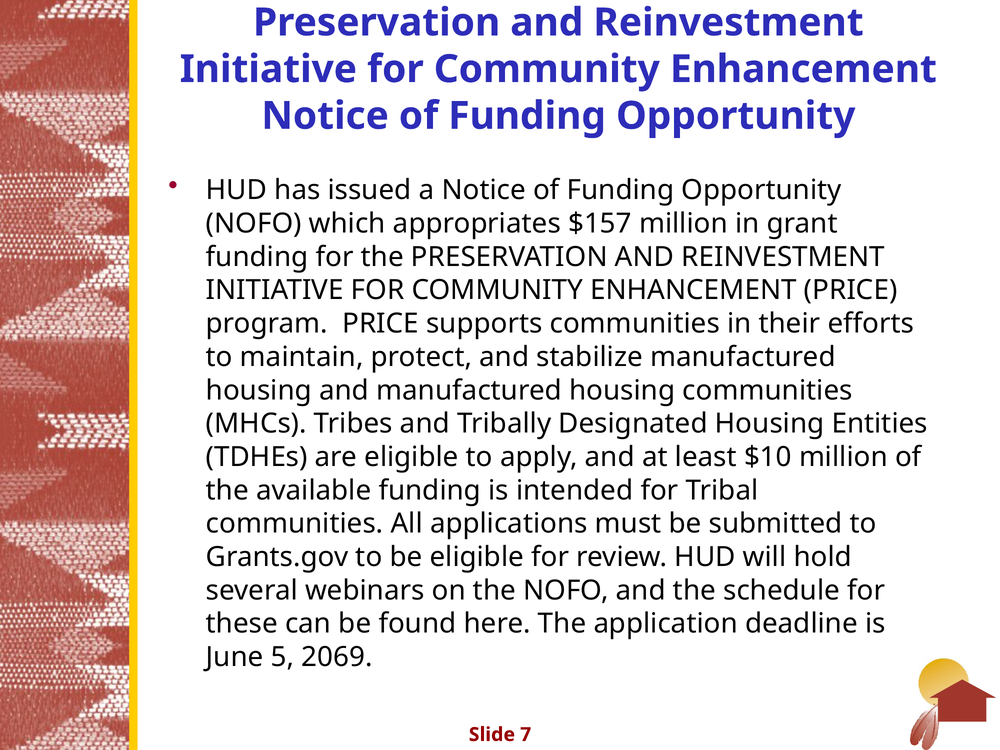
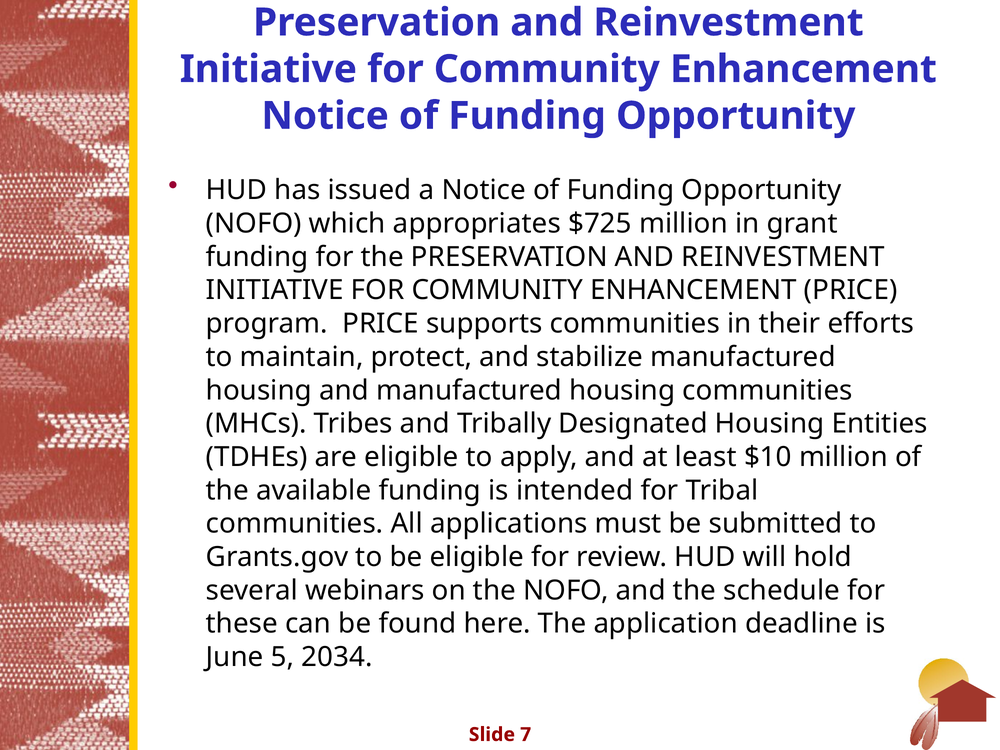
$157: $157 -> $725
2069: 2069 -> 2034
